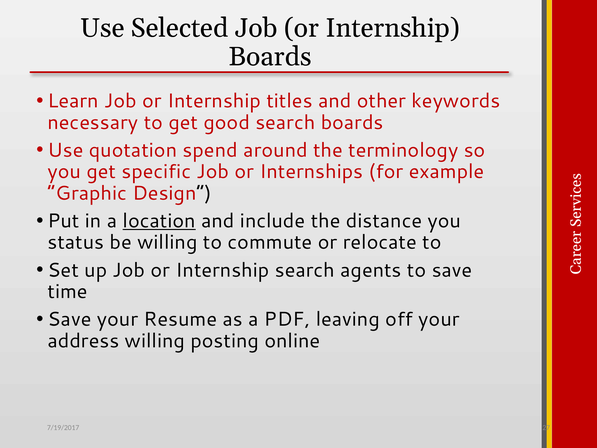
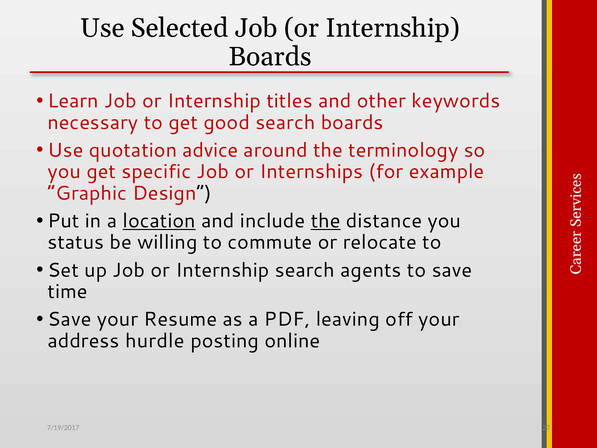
spend: spend -> advice
the at (326, 221) underline: none -> present
address willing: willing -> hurdle
